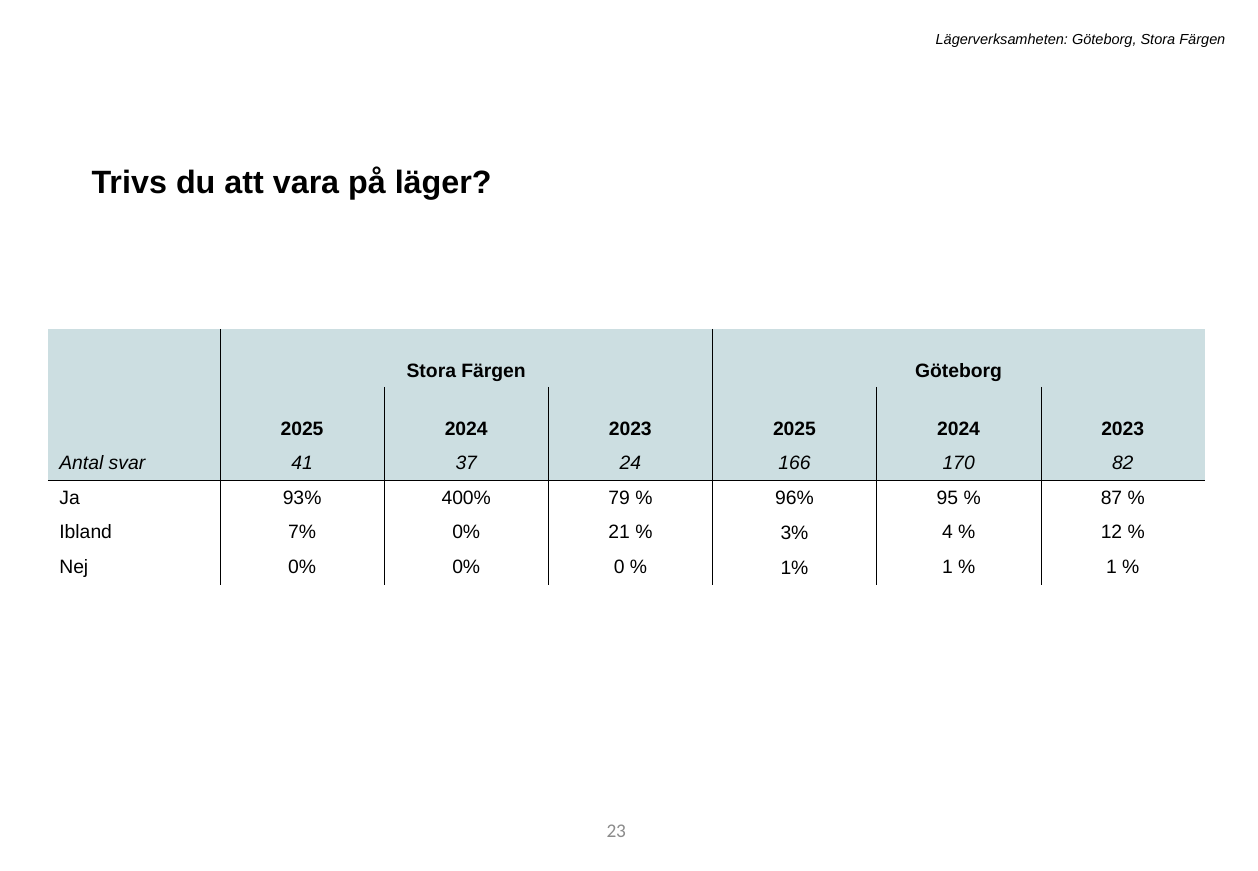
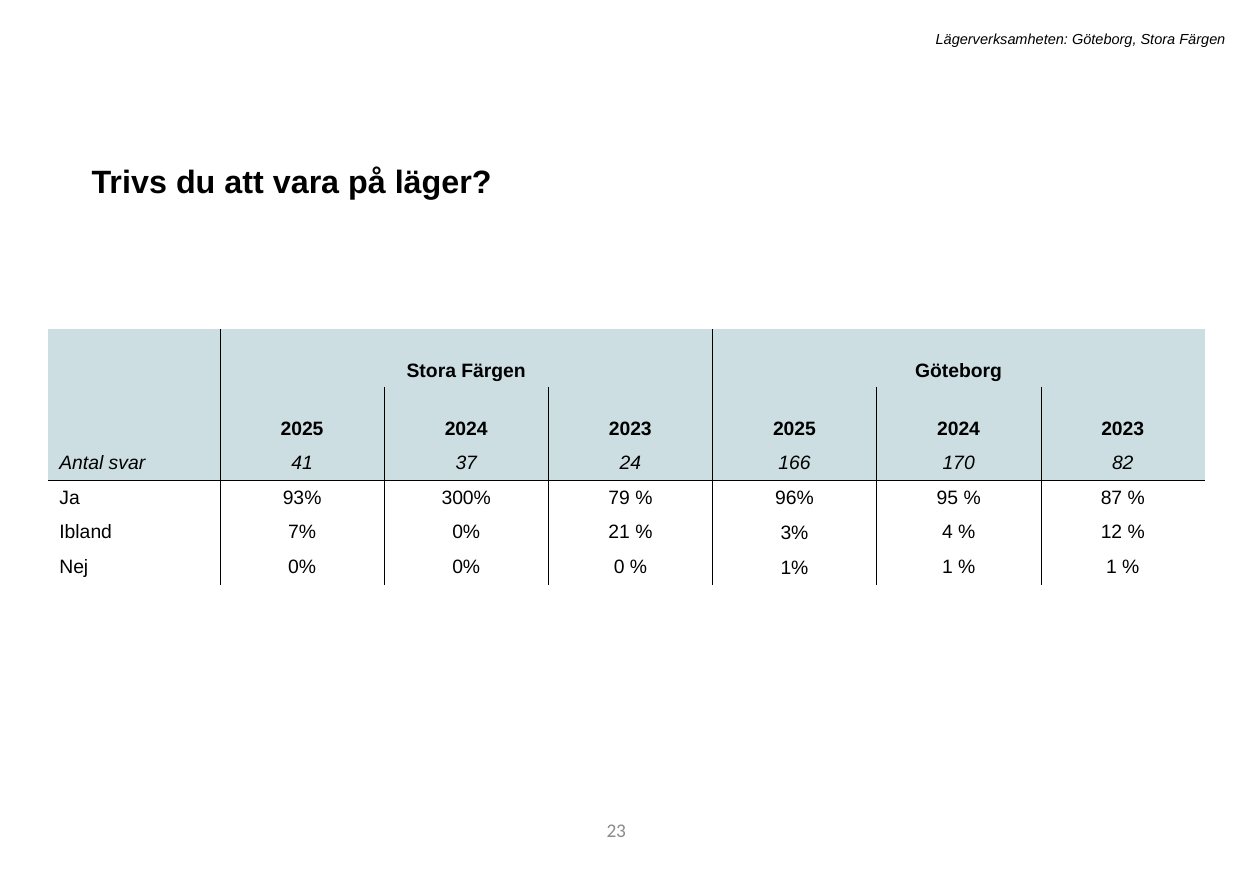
400%: 400% -> 300%
